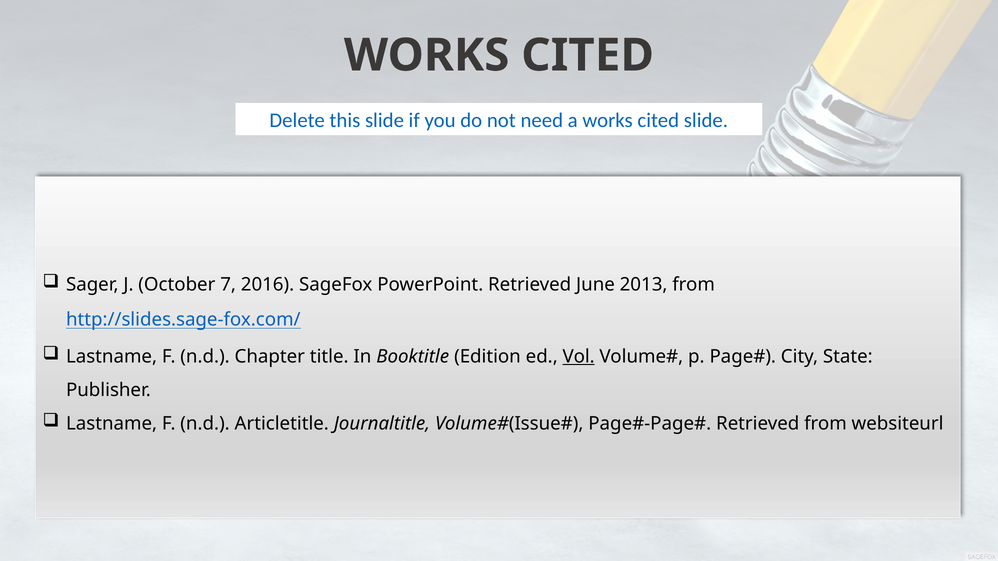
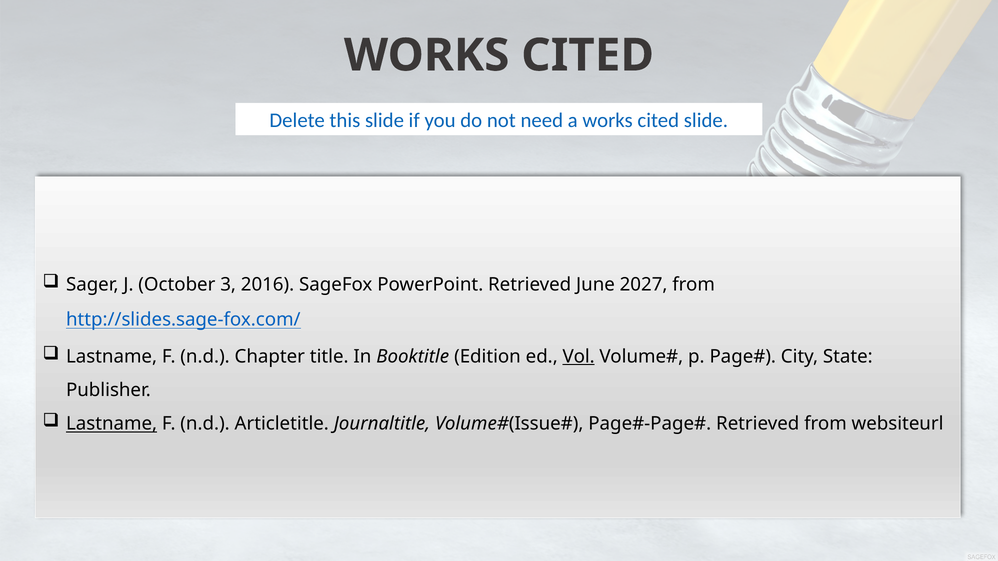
7: 7 -> 3
2013: 2013 -> 2027
Lastname at (112, 424) underline: none -> present
